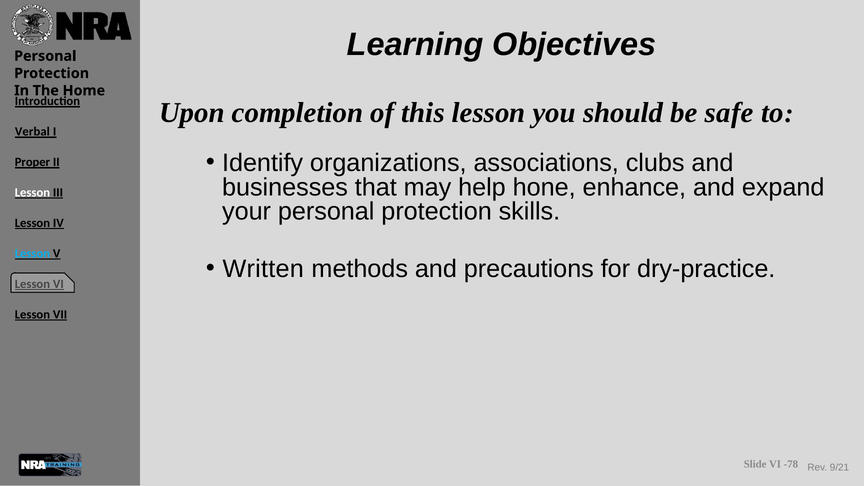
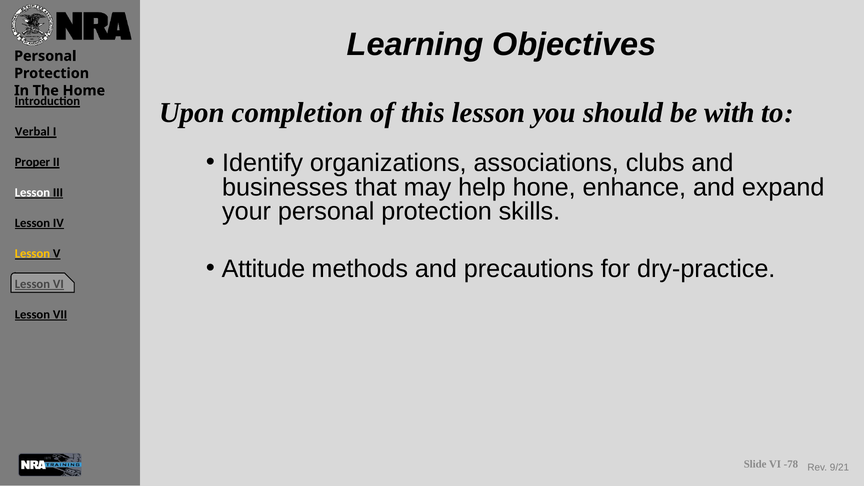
safe: safe -> with
Lesson at (32, 254) colour: light blue -> yellow
Written: Written -> Attitude
